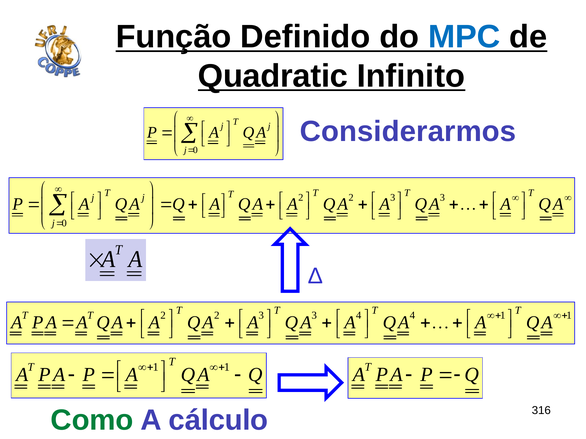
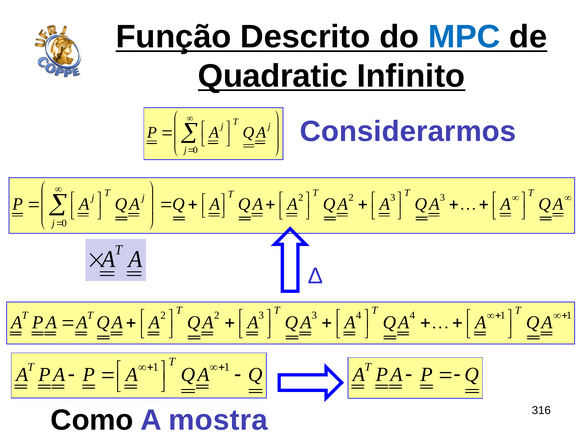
Definido: Definido -> Descrito
Como colour: green -> black
cálculo: cálculo -> mostra
